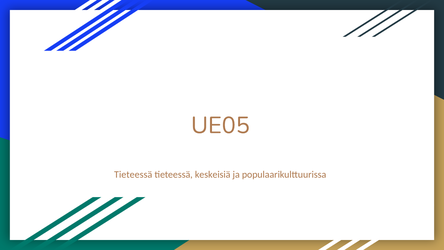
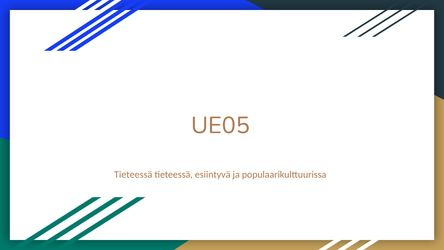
keskeisiä: keskeisiä -> esiintyvä
